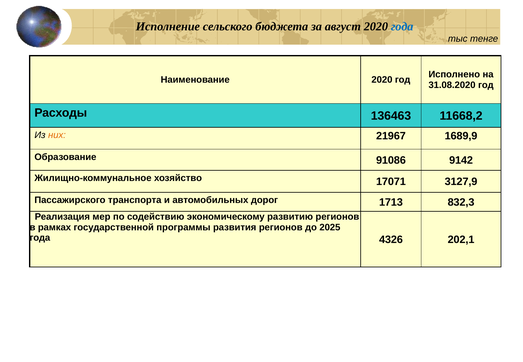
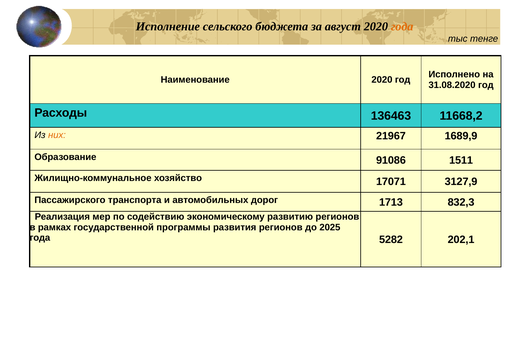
года at (402, 27) colour: blue -> orange
9142: 9142 -> 1511
4326: 4326 -> 5282
